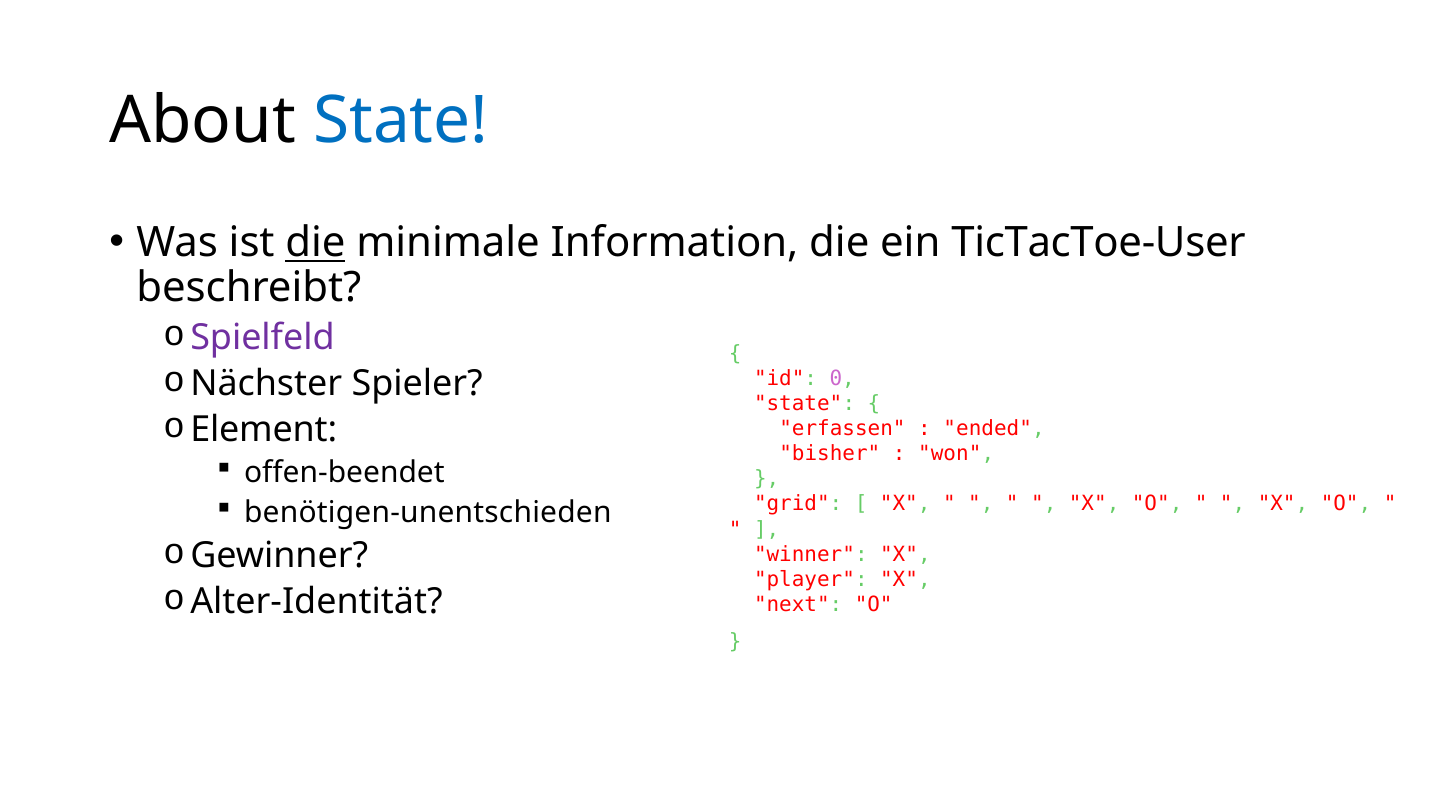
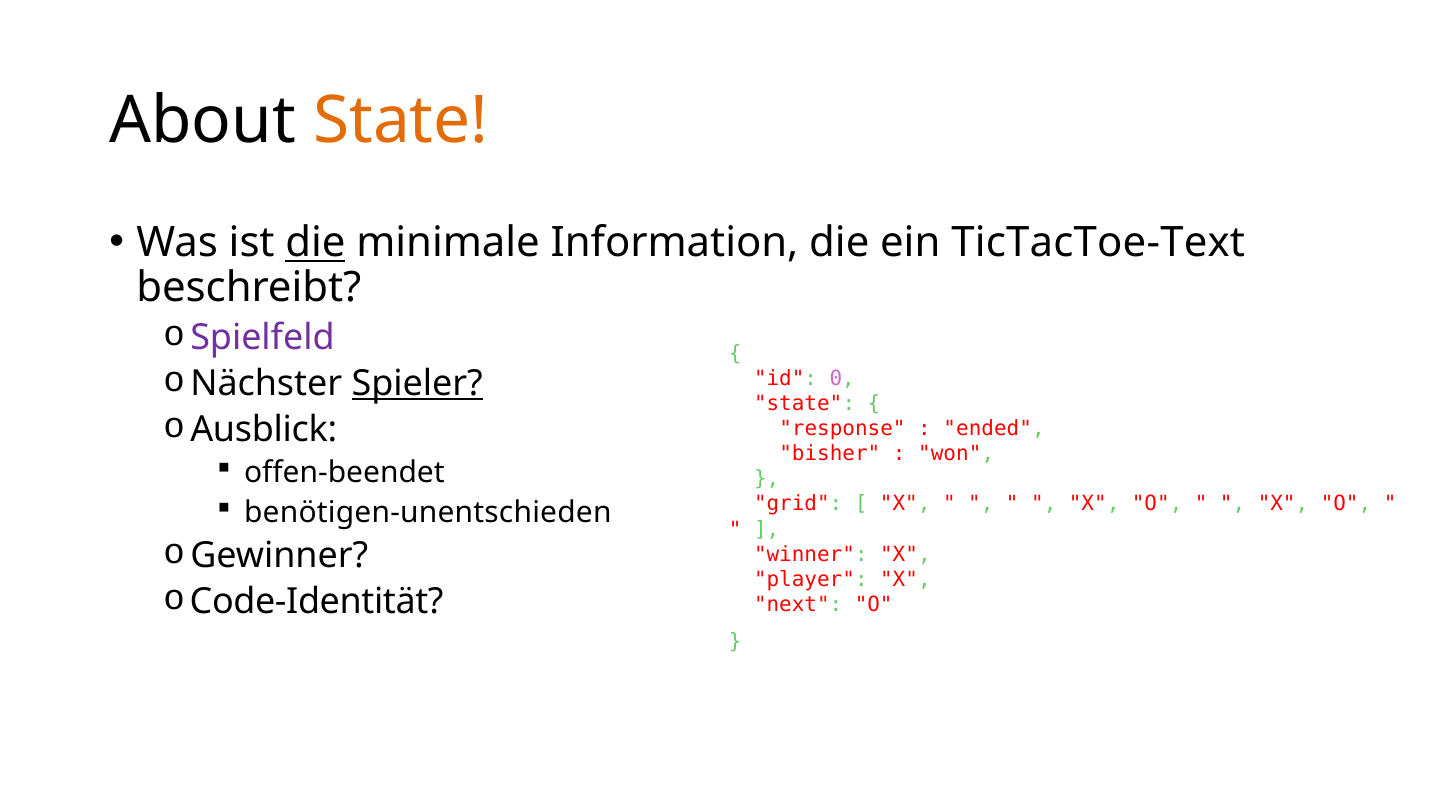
State at (401, 121) colour: blue -> orange
TicTacToe-User: TicTacToe-User -> TicTacToe-Text
Spieler underline: none -> present
Element: Element -> Ausblick
erfassen: erfassen -> response
Alter-Identität: Alter-Identität -> Code-Identität
